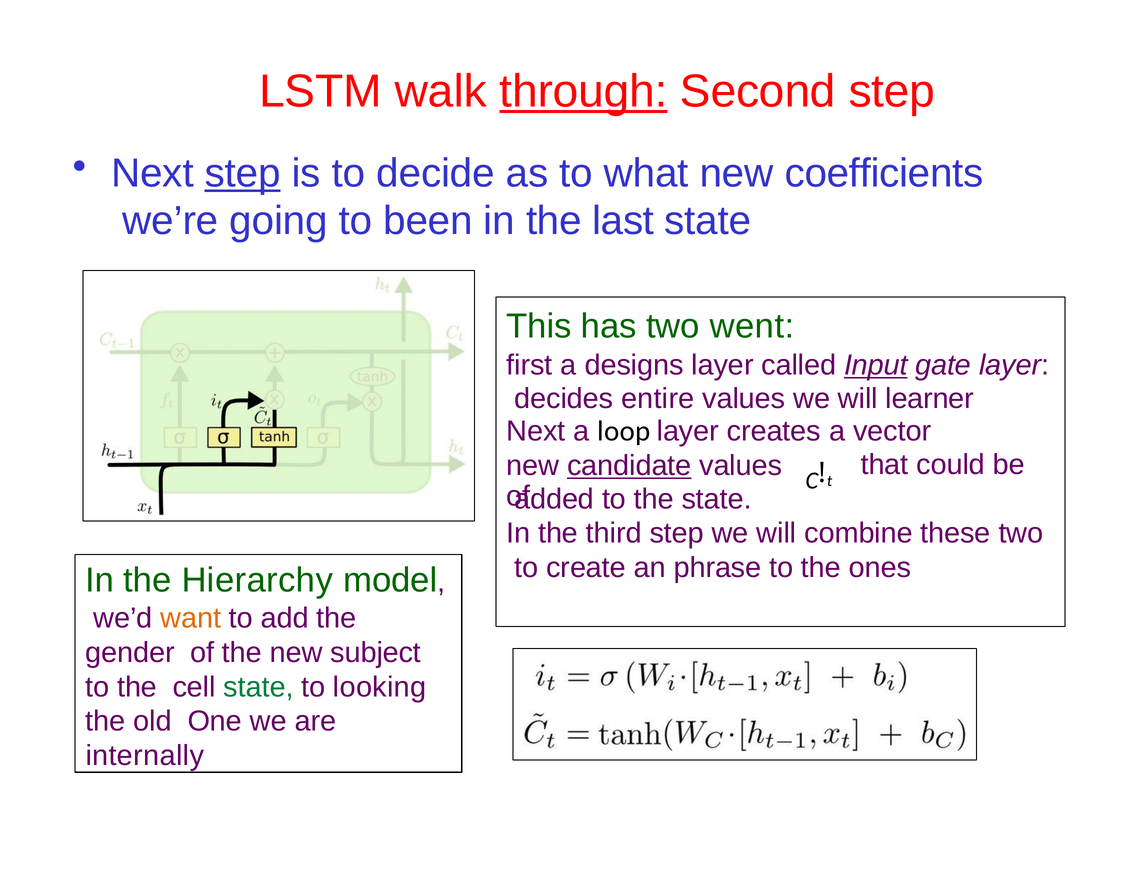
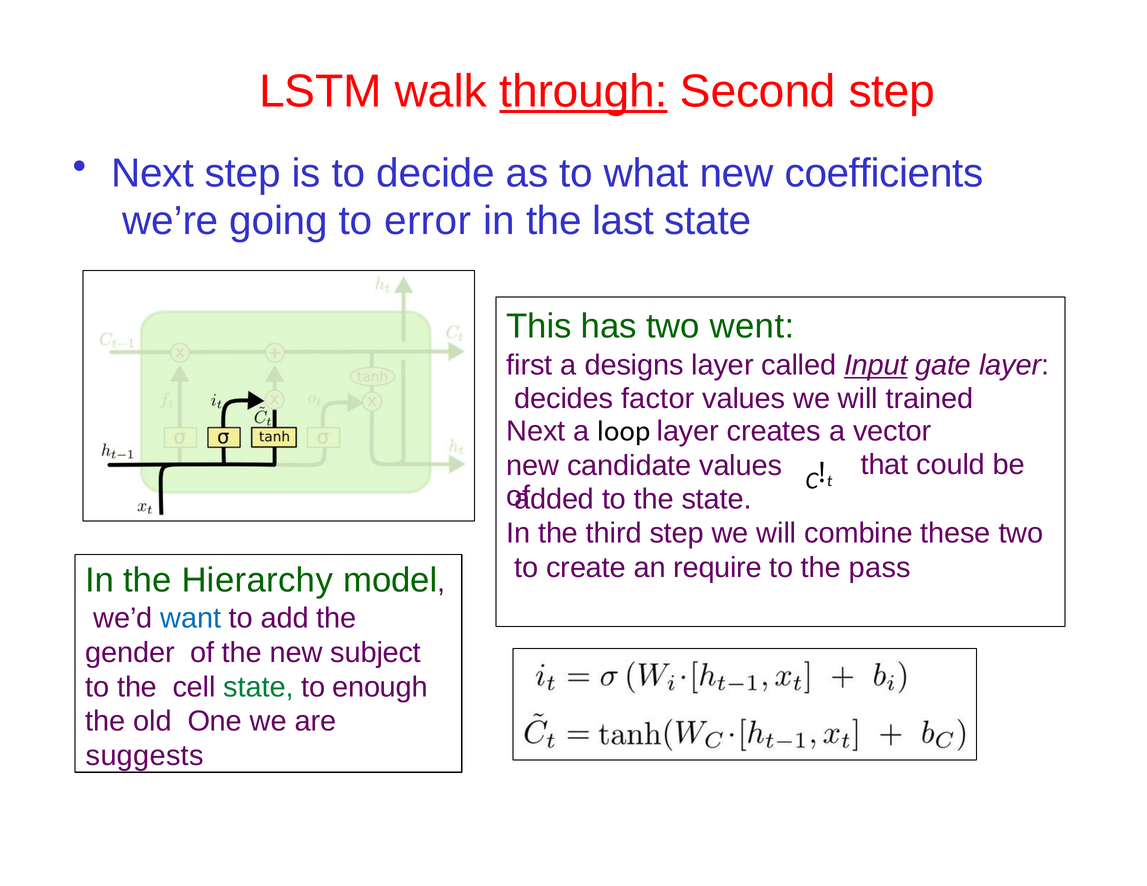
step at (243, 173) underline: present -> none
been: been -> error
entire: entire -> factor
learner: learner -> trained
candidate underline: present -> none
phrase: phrase -> require
ones: ones -> pass
want colour: orange -> blue
looking: looking -> enough
internally: internally -> suggests
